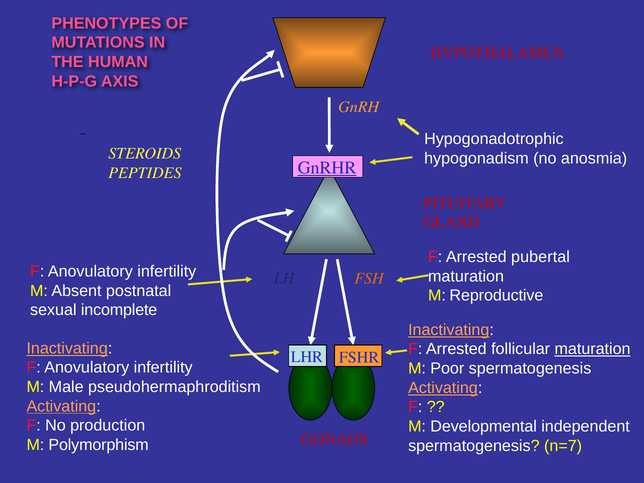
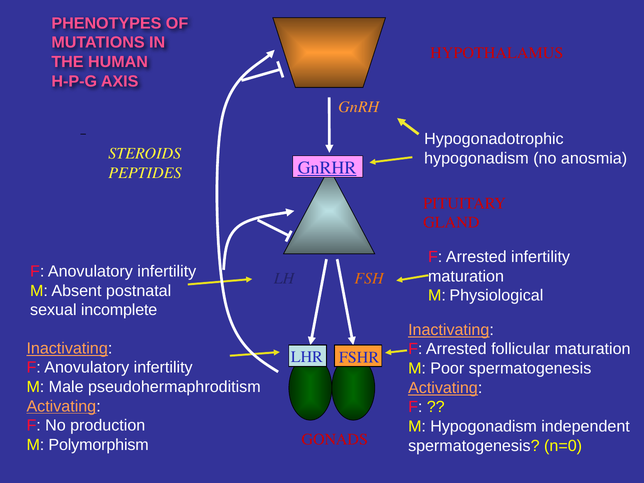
Arrested pubertal: pubertal -> infertility
Reproductive: Reproductive -> Physiological
maturation at (593, 349) underline: present -> none
M Developmental: Developmental -> Hypogonadism
n=7: n=7 -> n=0
